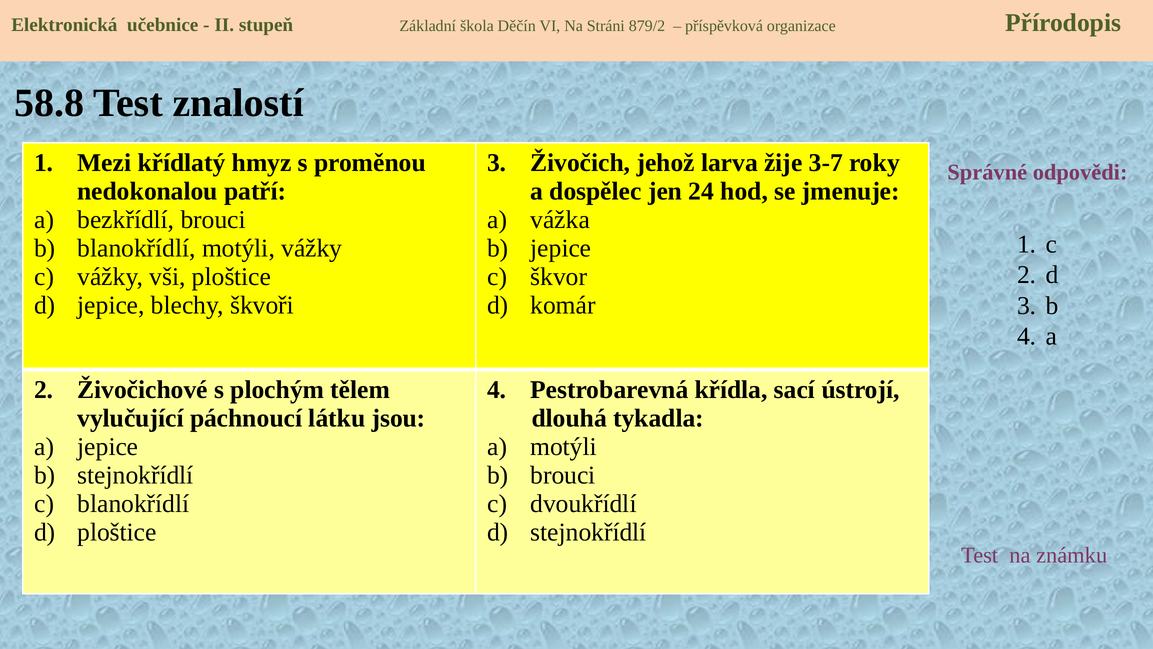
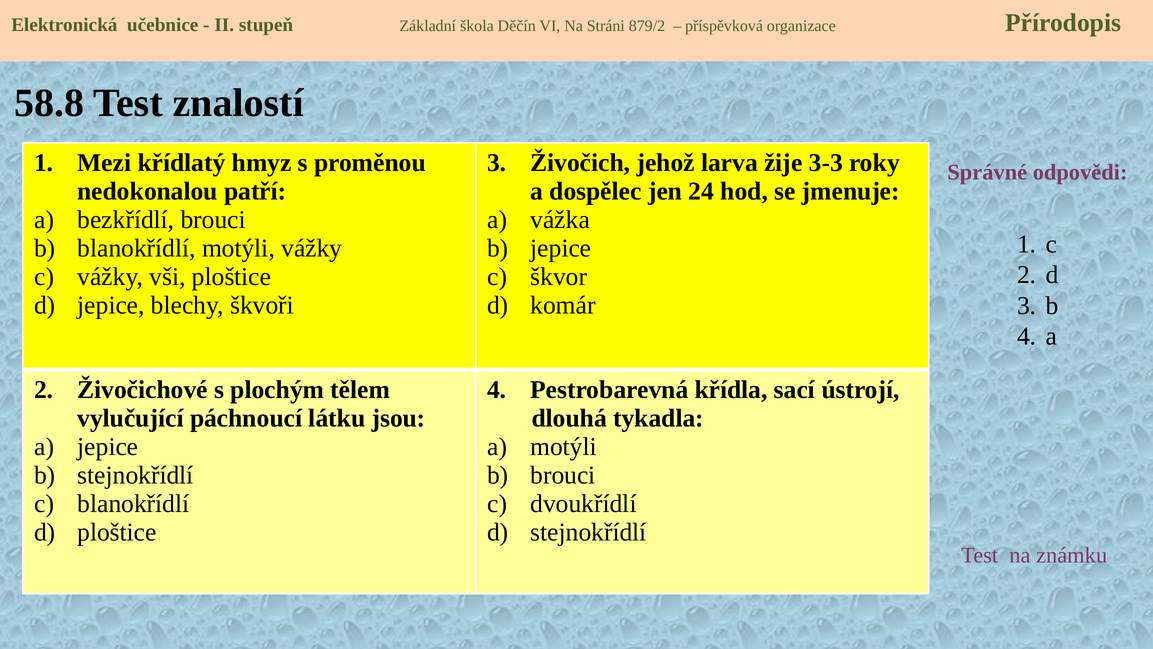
3-7: 3-7 -> 3-3
